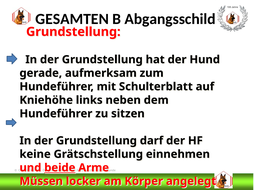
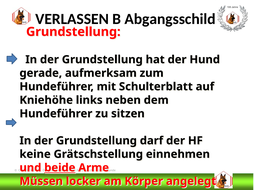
GESAMTEN: GESAMTEN -> VERLASSEN
